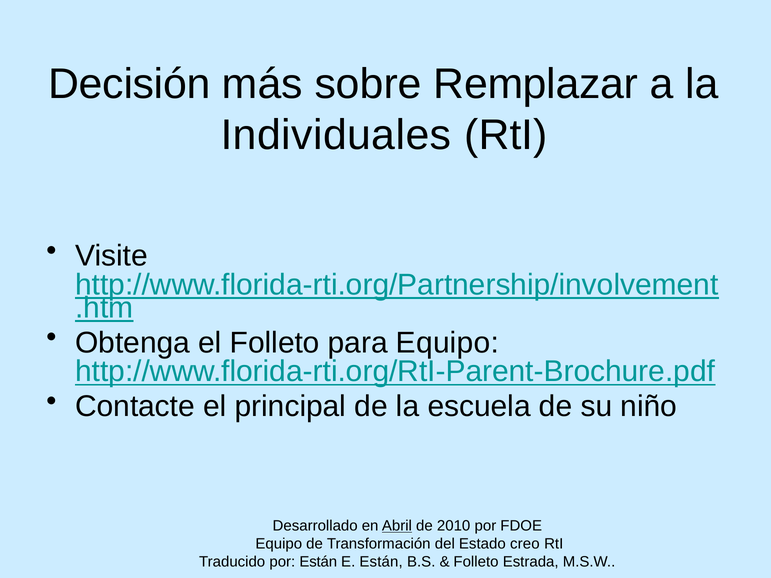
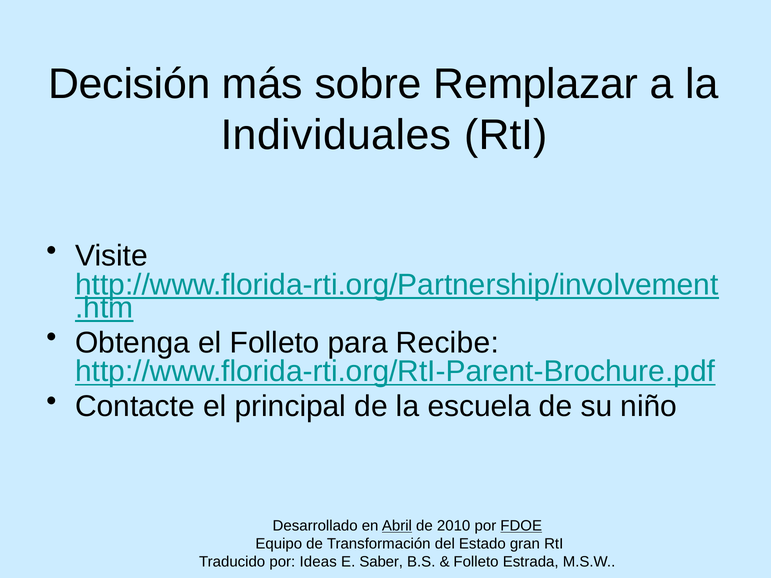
para Equipo: Equipo -> Recibe
FDOE underline: none -> present
creo: creo -> gran
por Están: Están -> Ideas
E Están: Están -> Saber
